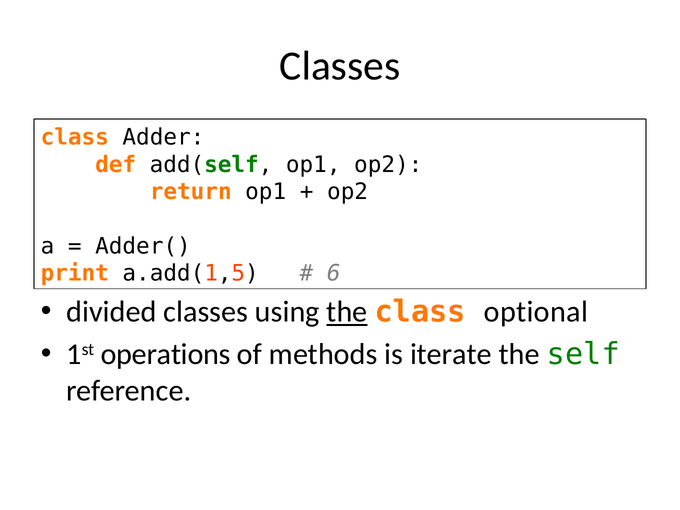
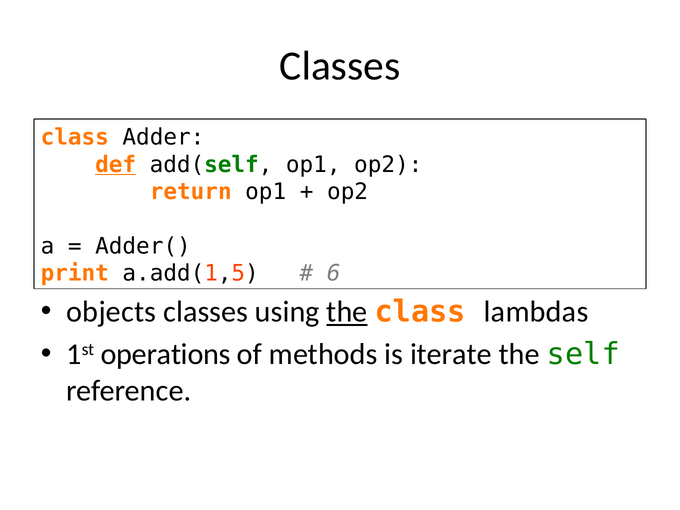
def underline: none -> present
divided: divided -> objects
optional: optional -> lambdas
